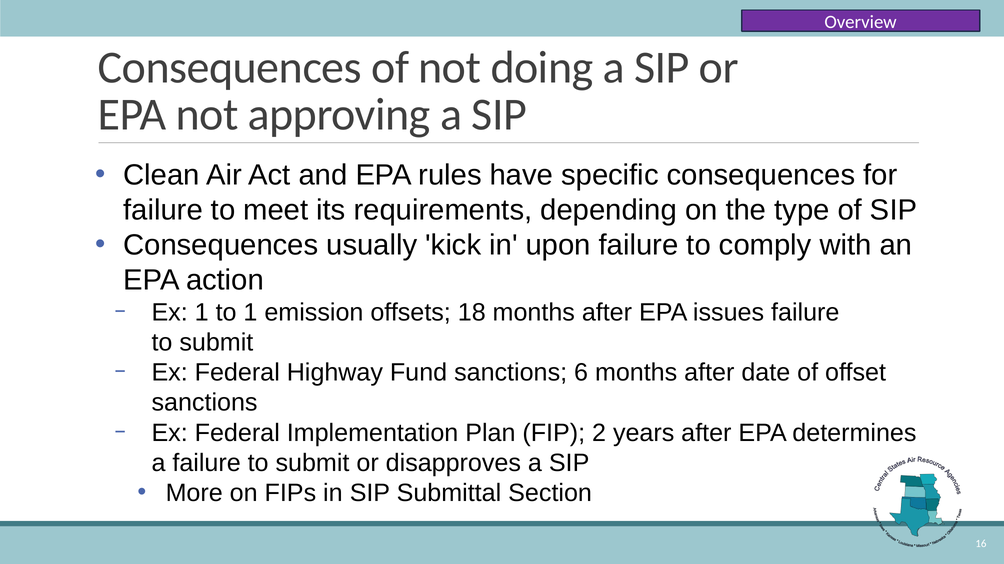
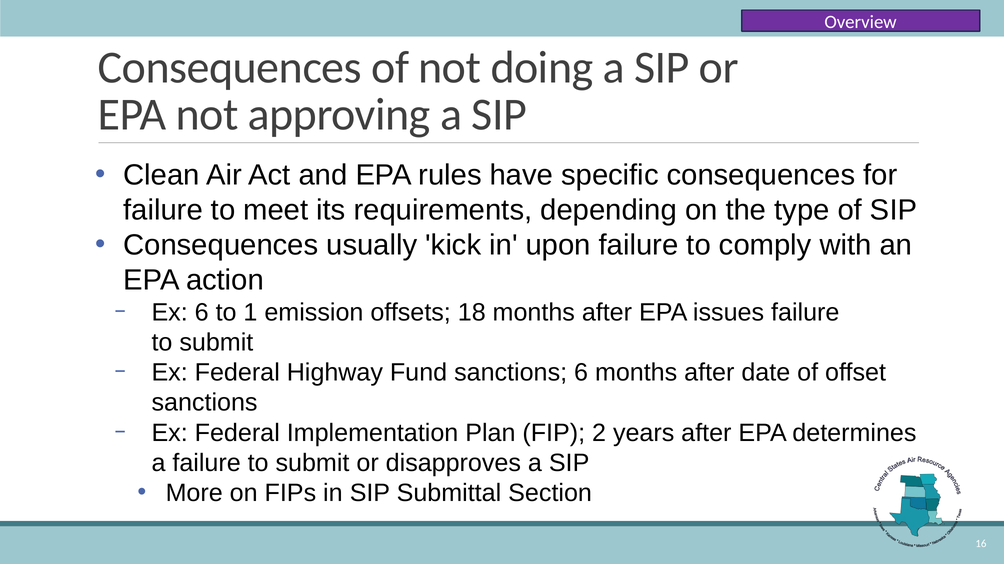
Ex 1: 1 -> 6
